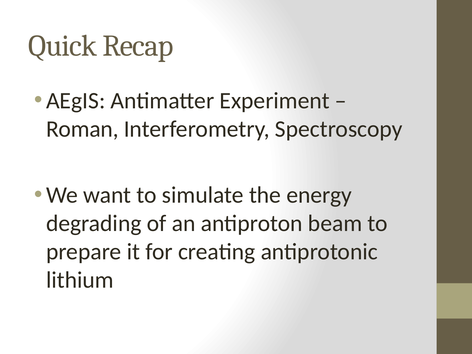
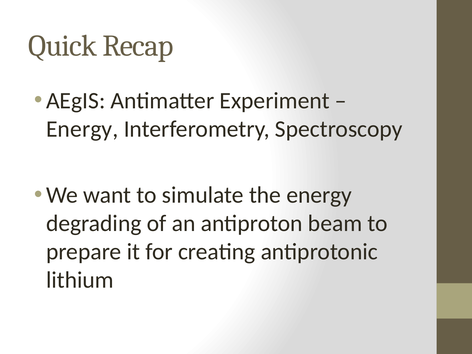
Roman at (82, 129): Roman -> Energy
